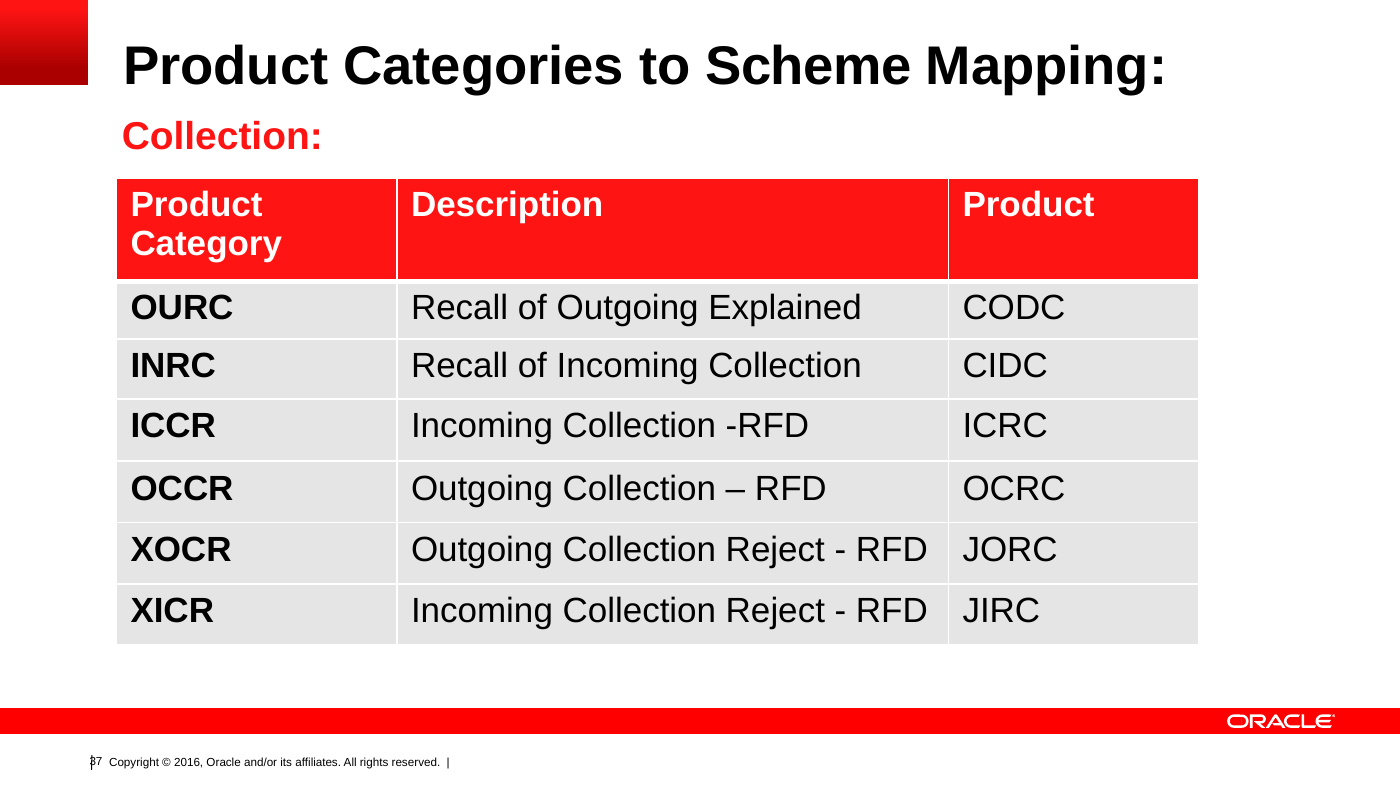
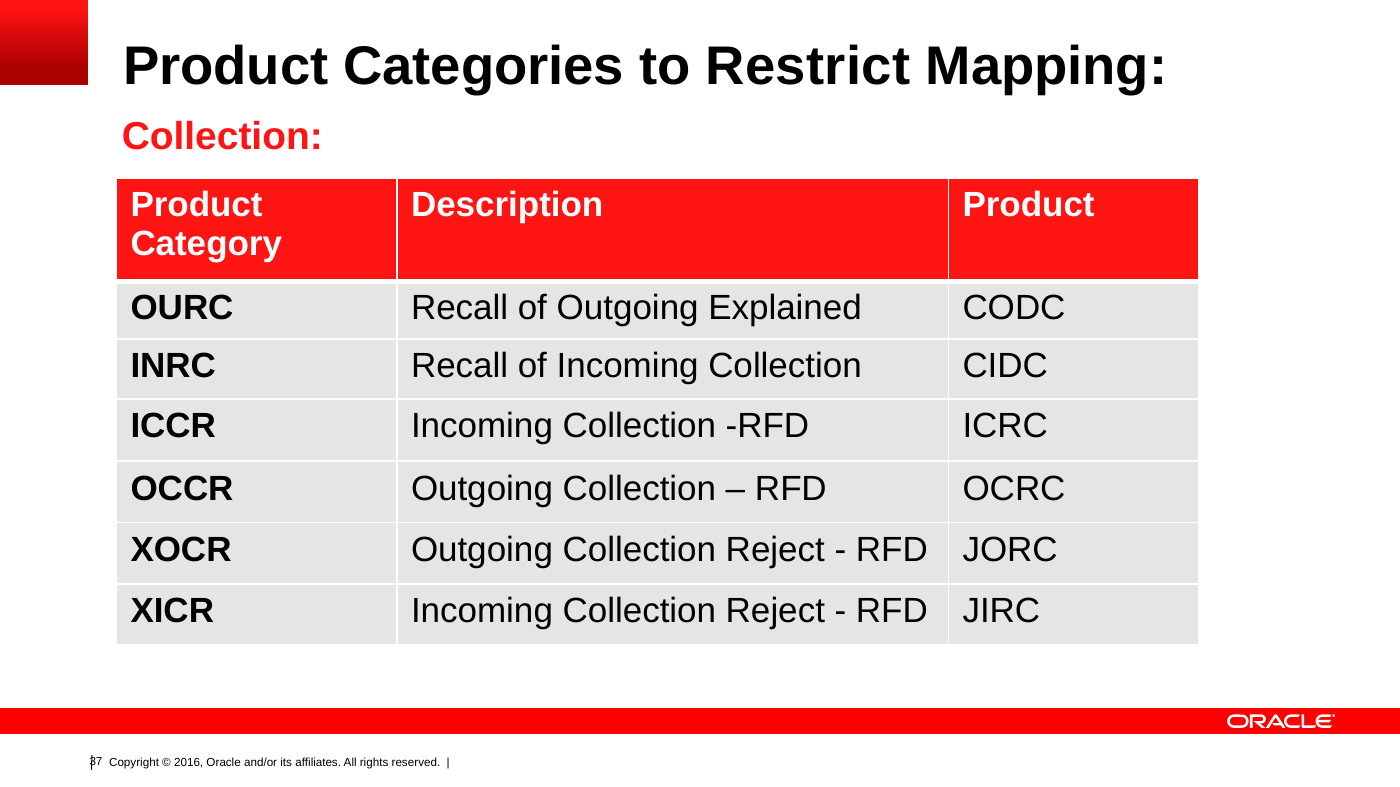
Scheme: Scheme -> Restrict
